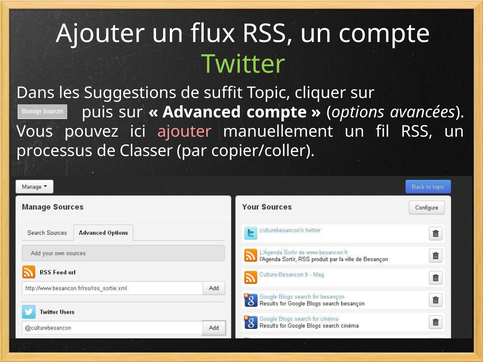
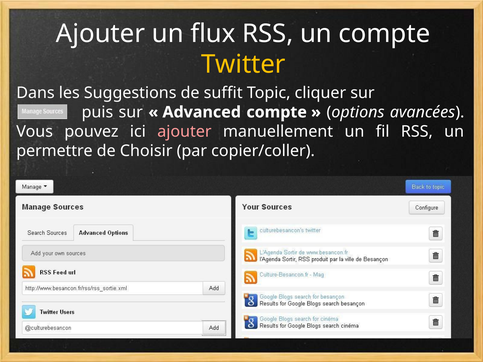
Twitter colour: light green -> yellow
processus: processus -> permettre
Classer: Classer -> Choisir
